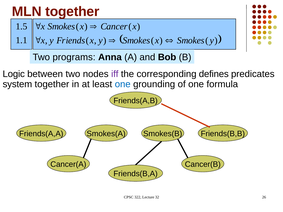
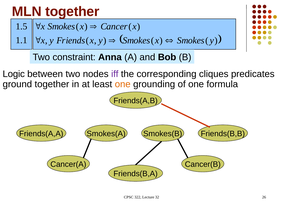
programs: programs -> constraint
defines: defines -> cliques
system: system -> ground
one at (123, 84) colour: blue -> orange
